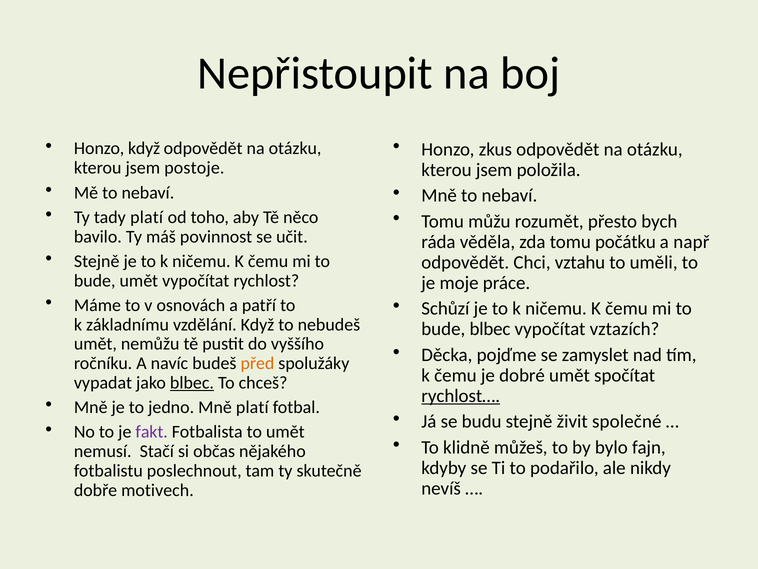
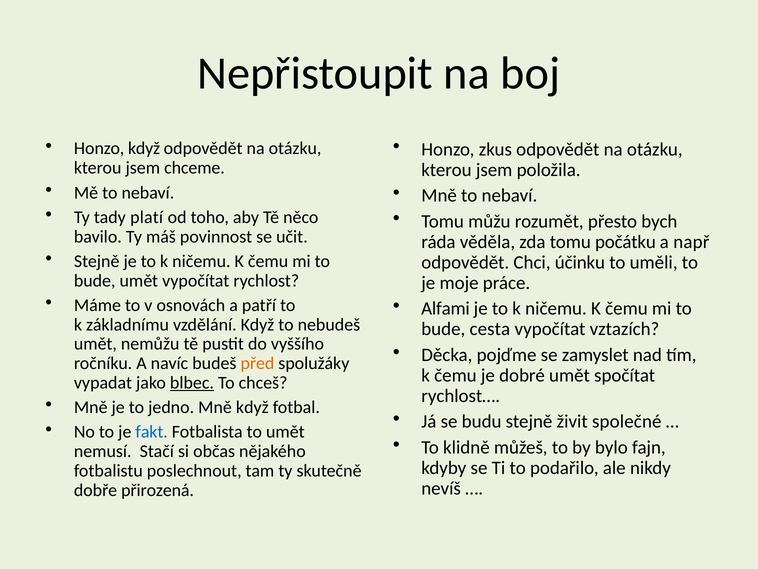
postoje: postoje -> chceme
vztahu: vztahu -> účinku
Schůzí: Schůzí -> Alfami
bude blbec: blbec -> cesta
rychlost… underline: present -> none
Mně platí: platí -> když
fakt colour: purple -> blue
motivech: motivech -> přirozená
